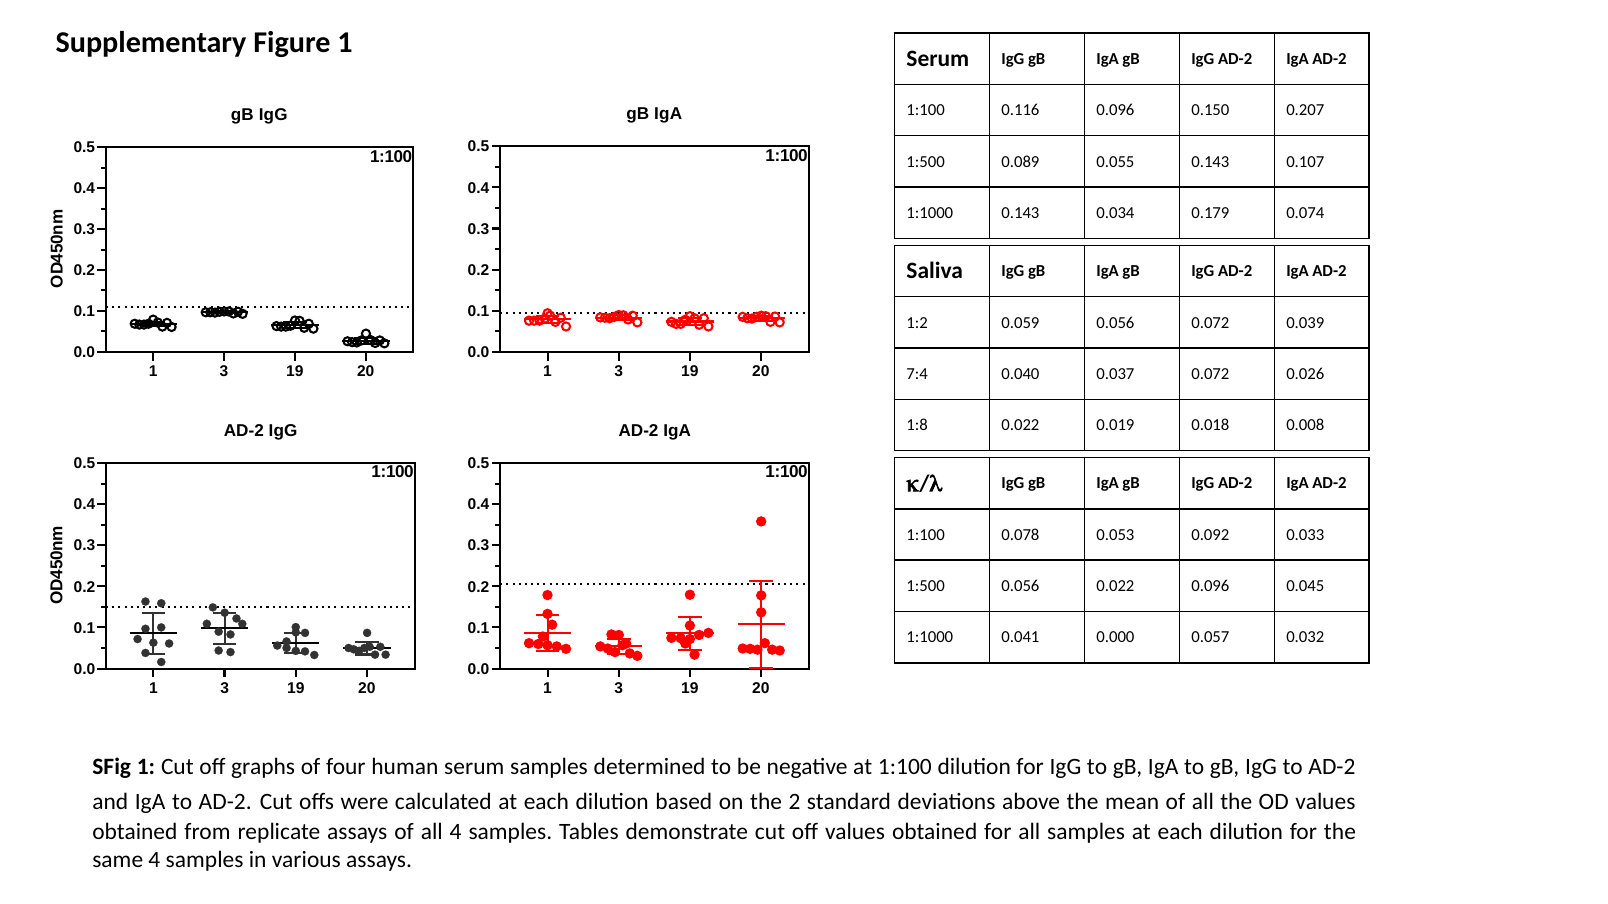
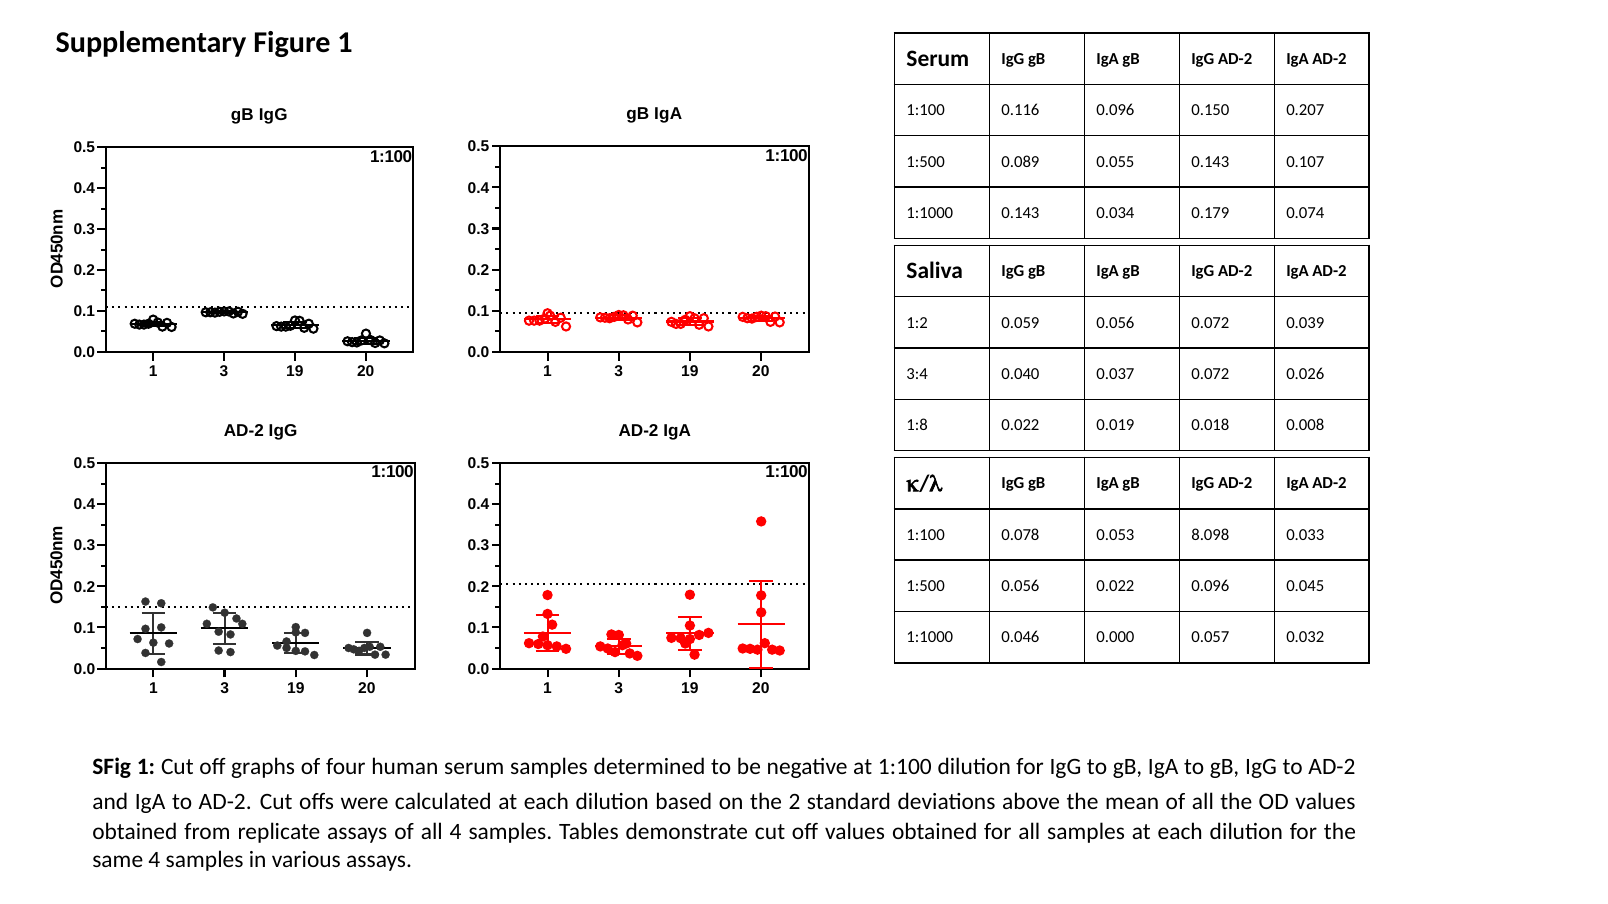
7:4: 7:4 -> 3:4
0.092: 0.092 -> 8.098
0.041: 0.041 -> 0.046
